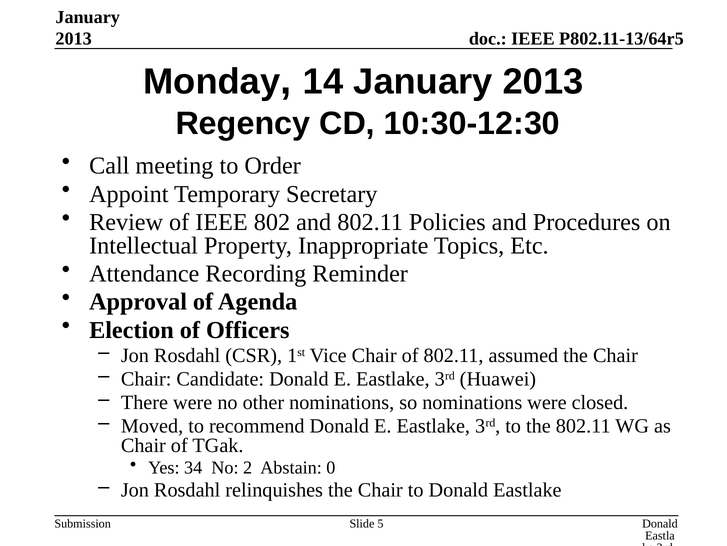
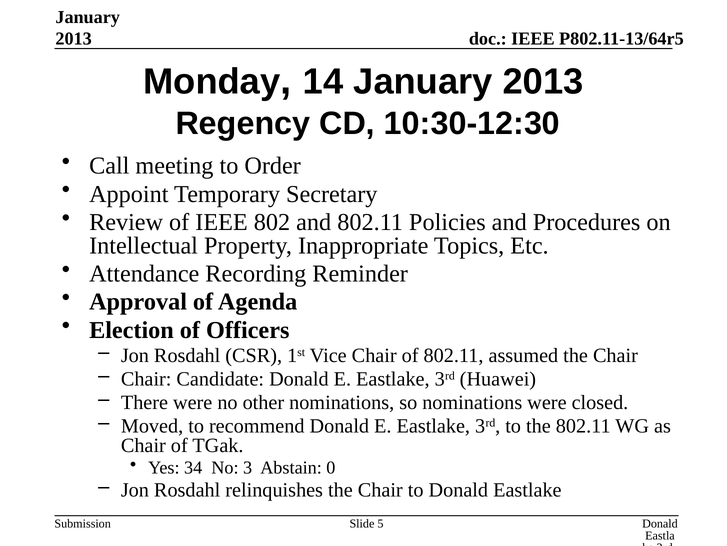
2: 2 -> 3
